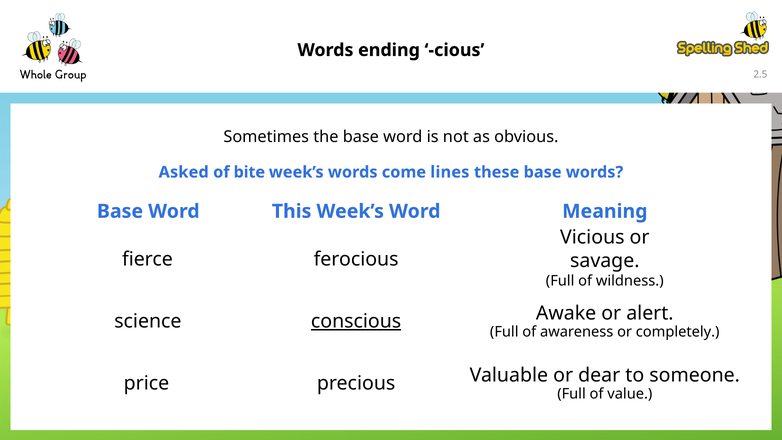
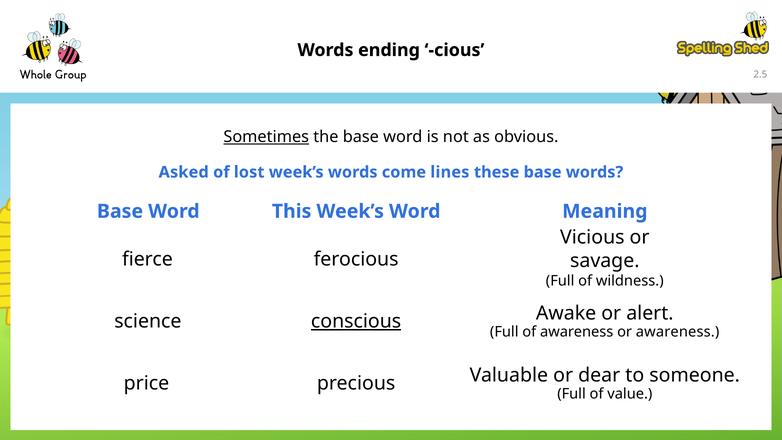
Sometimes underline: none -> present
bite: bite -> lost
or completely: completely -> awareness
